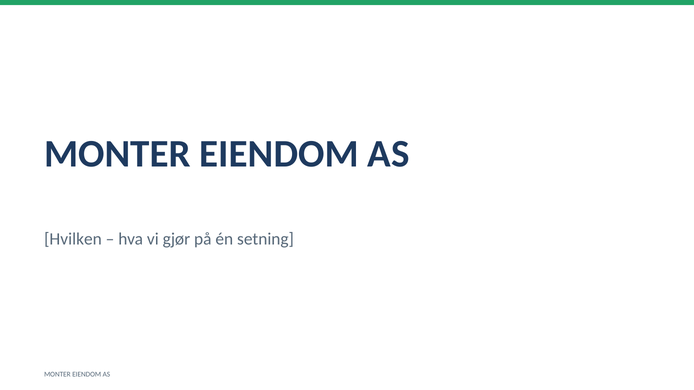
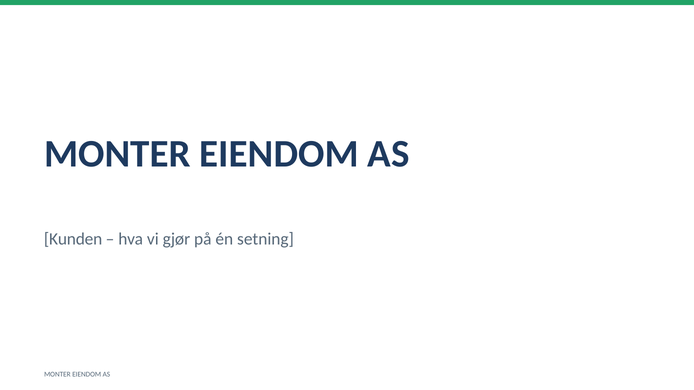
Hvilken: Hvilken -> Kunden
